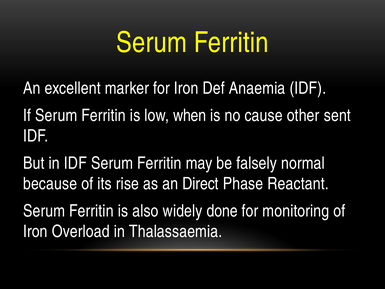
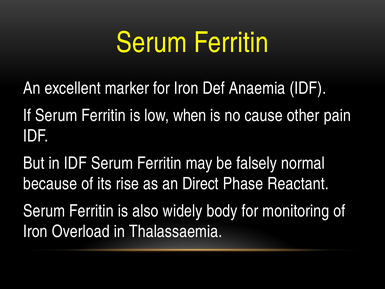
sent: sent -> pain
done: done -> body
